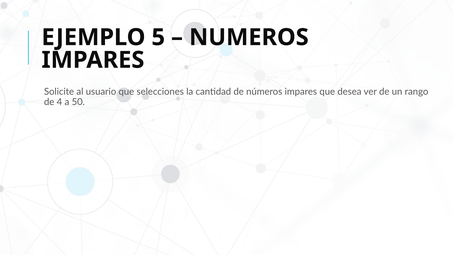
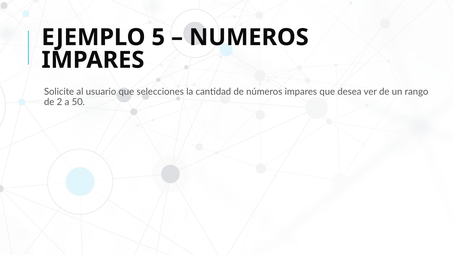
4: 4 -> 2
